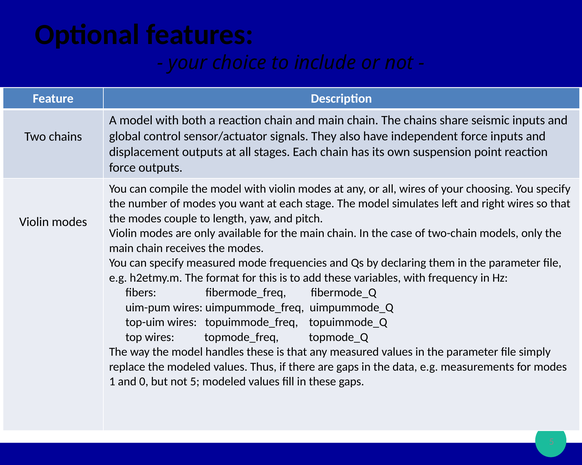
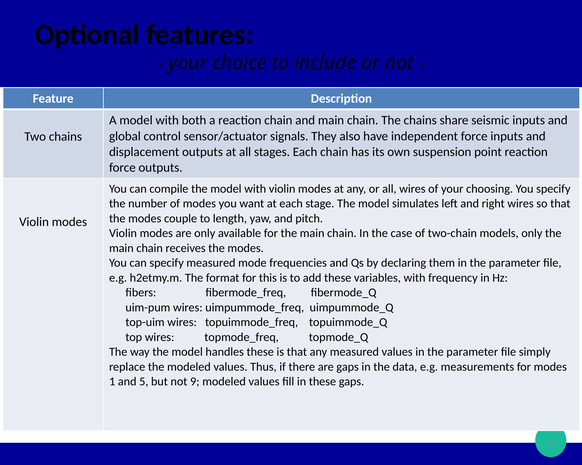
and 0: 0 -> 5
not 5: 5 -> 9
